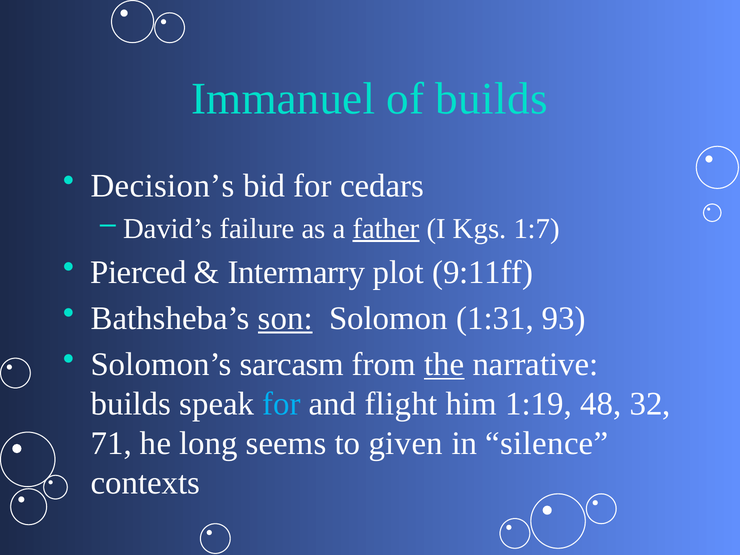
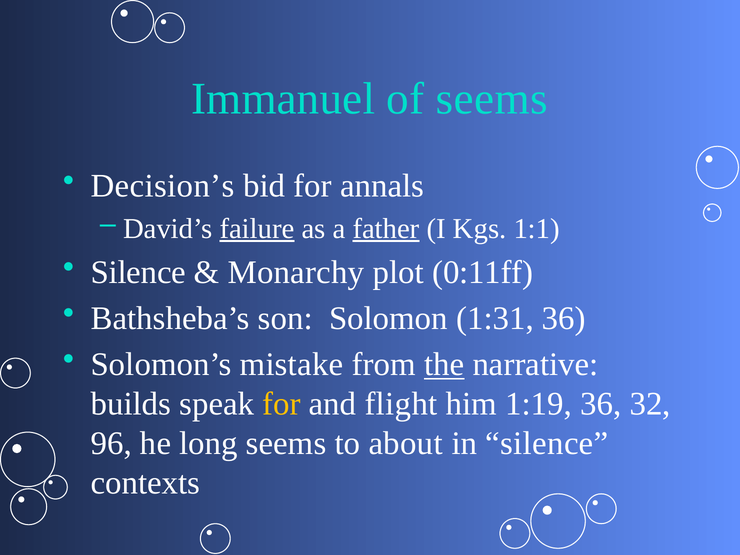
of builds: builds -> seems
cedars: cedars -> annals
failure underline: none -> present
1:7: 1:7 -> 1:1
Pierced at (138, 272): Pierced -> Silence
Intermarry: Intermarry -> Monarchy
9:11ff: 9:11ff -> 0:11ff
son underline: present -> none
1:31 93: 93 -> 36
sarcasm: sarcasm -> mistake
for at (282, 404) colour: light blue -> yellow
1:19 48: 48 -> 36
71: 71 -> 96
given: given -> about
